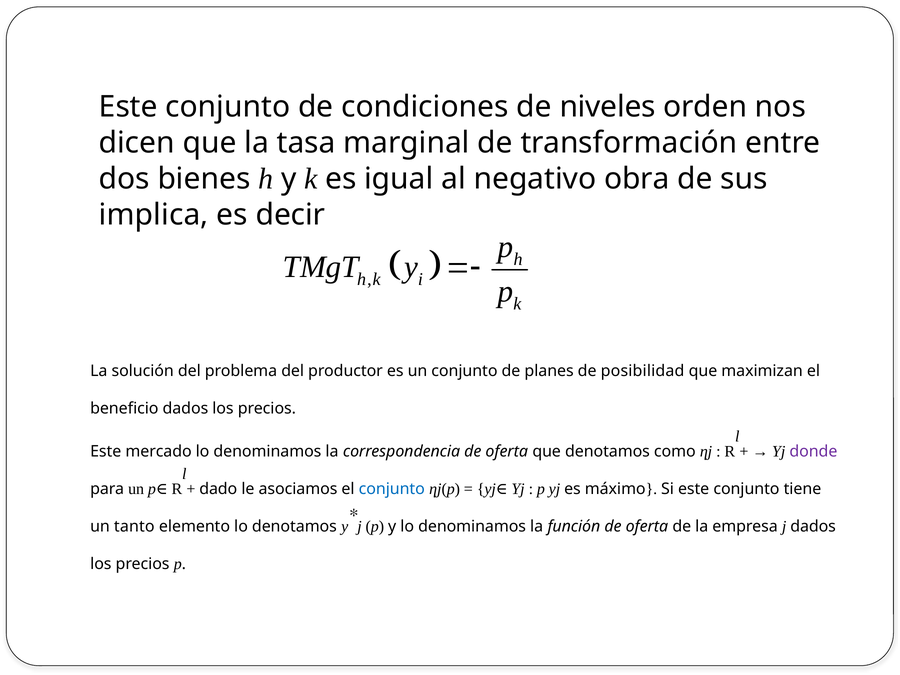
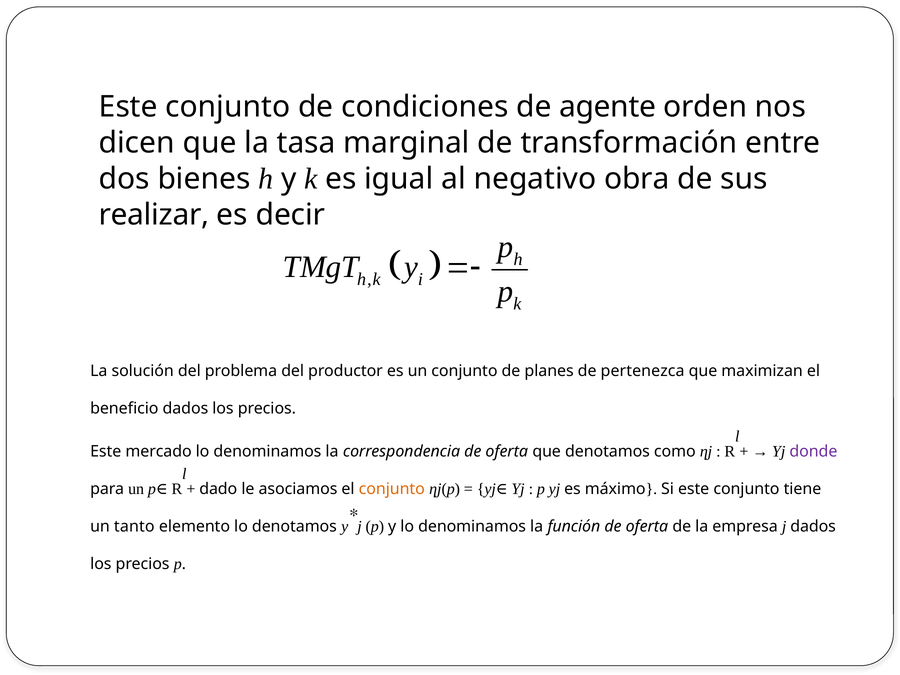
niveles: niveles -> agente
implica: implica -> realizar
posibilidad: posibilidad -> pertenezca
conjunto at (392, 489) colour: blue -> orange
